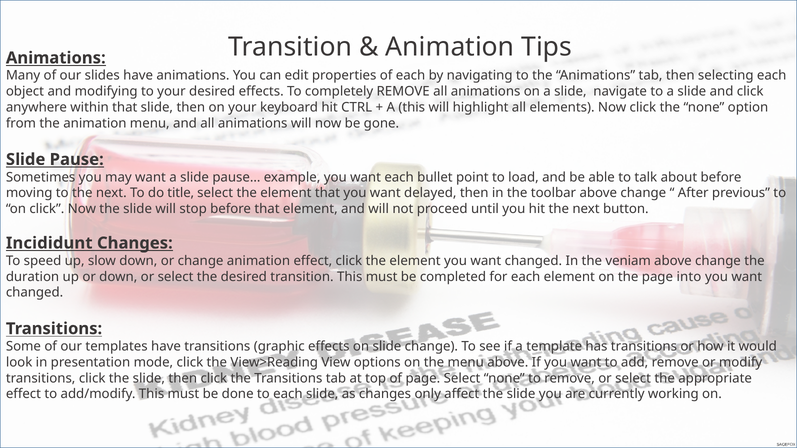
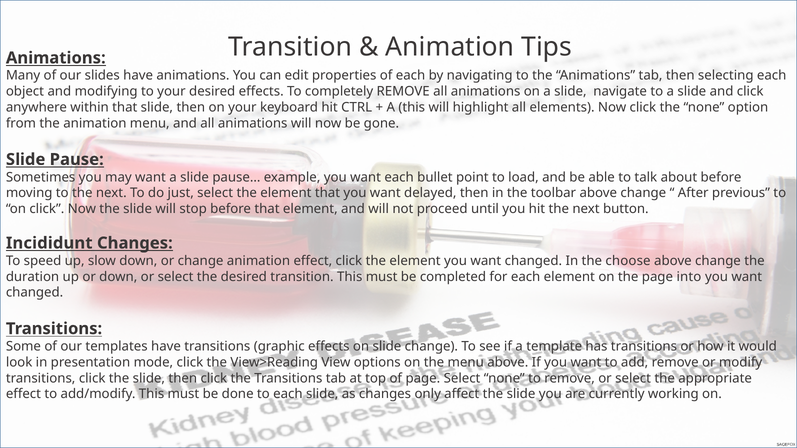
title: title -> just
veniam: veniam -> choose
